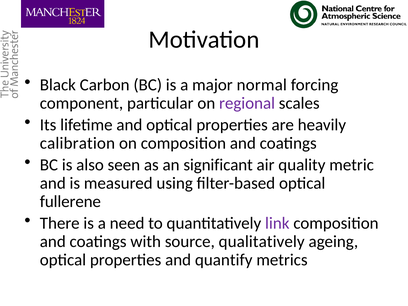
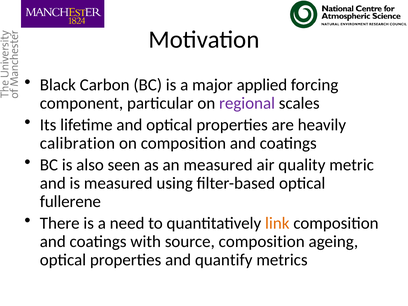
normal: normal -> applied
an significant: significant -> measured
link colour: purple -> orange
source qualitatively: qualitatively -> composition
